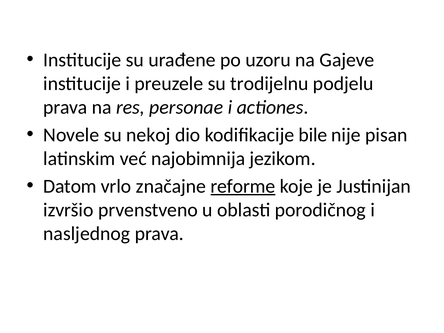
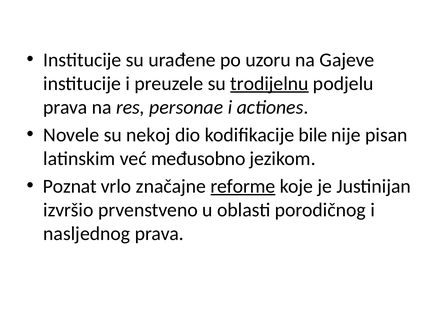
trodijelnu underline: none -> present
najobimnija: najobimnija -> međusobno
Datom: Datom -> Poznat
